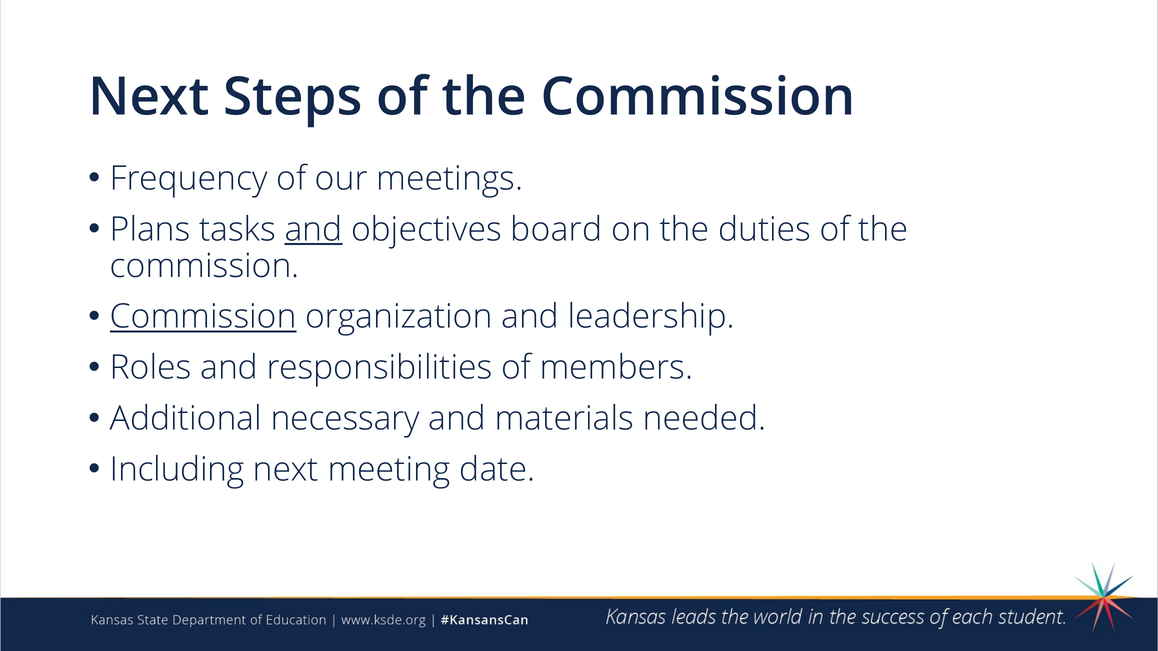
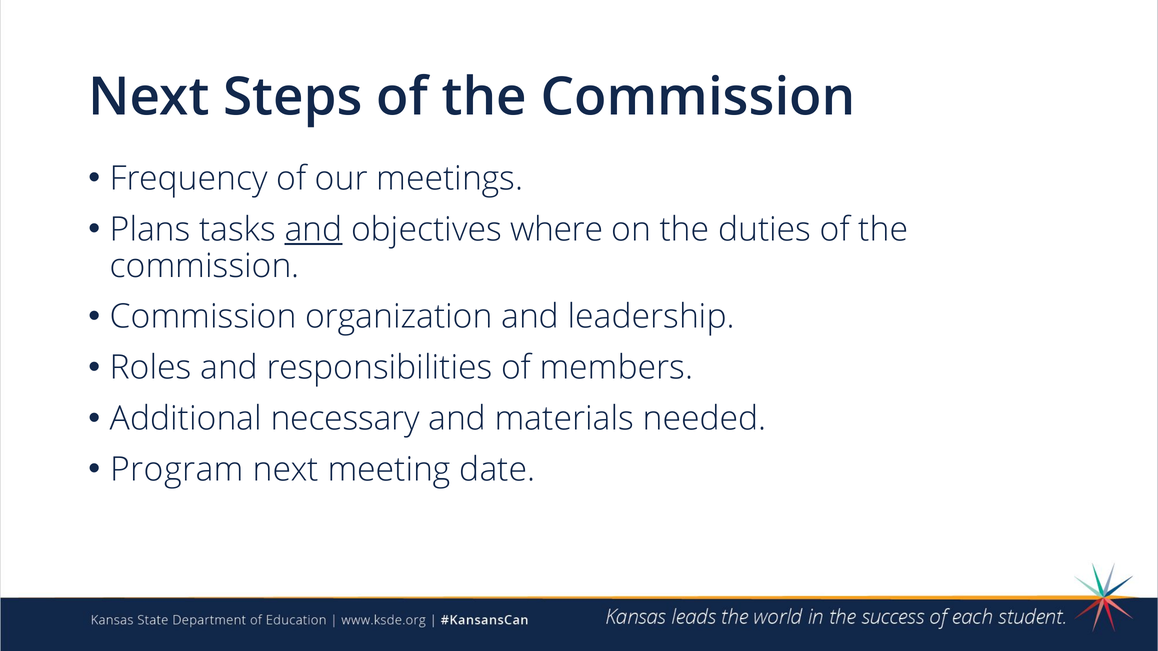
board: board -> where
Commission at (203, 317) underline: present -> none
Including: Including -> Program
